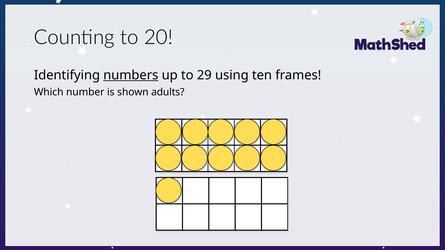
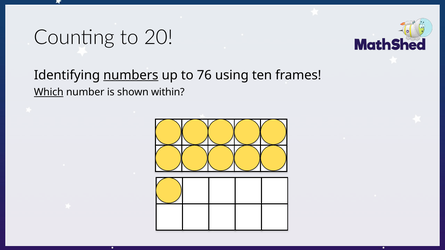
29: 29 -> 76
Which underline: none -> present
adults: adults -> within
